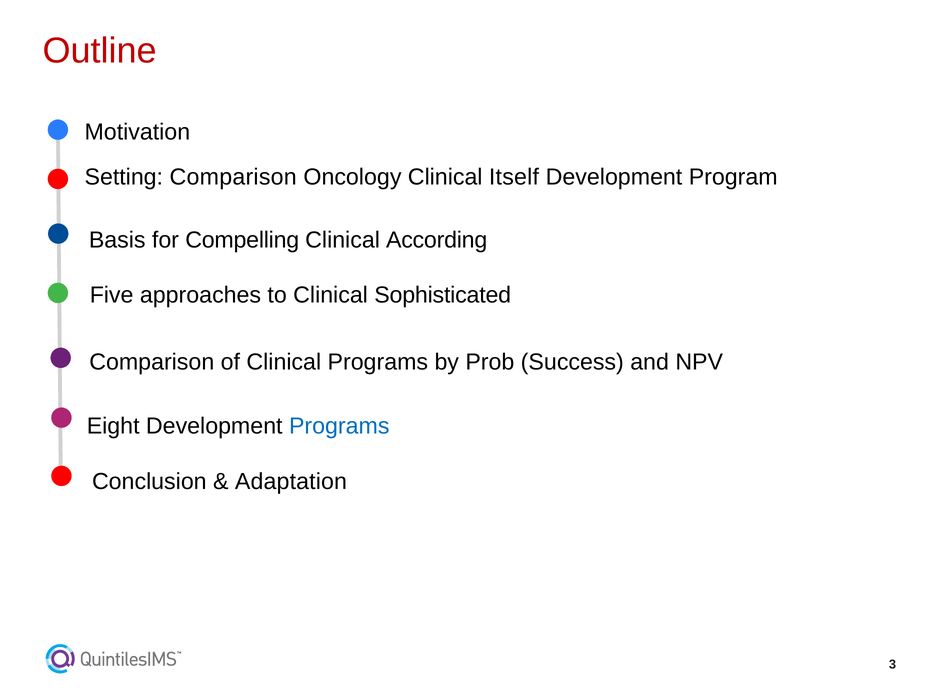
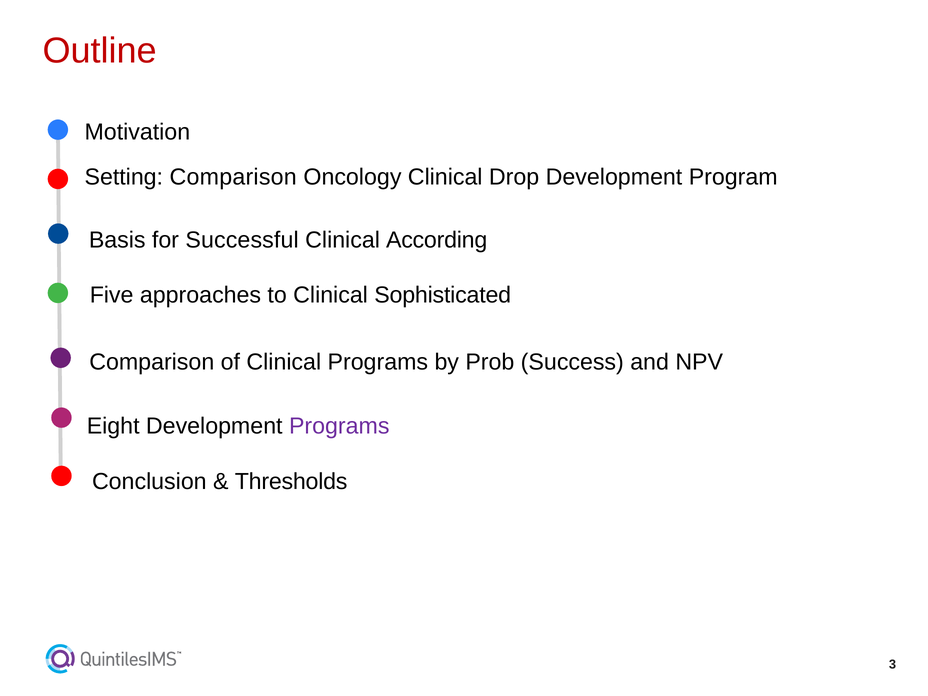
Itself: Itself -> Drop
Compelling: Compelling -> Successful
Programs at (339, 426) colour: blue -> purple
Adaptation: Adaptation -> Thresholds
